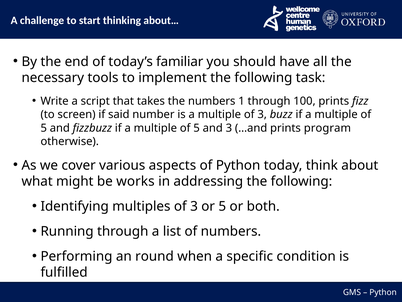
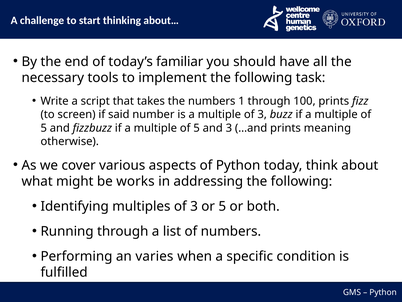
program: program -> meaning
round: round -> varies
